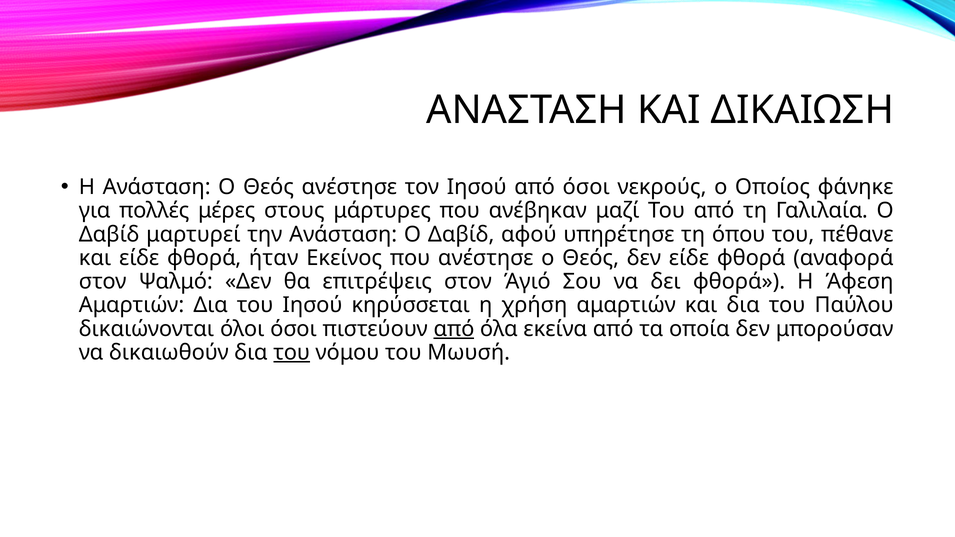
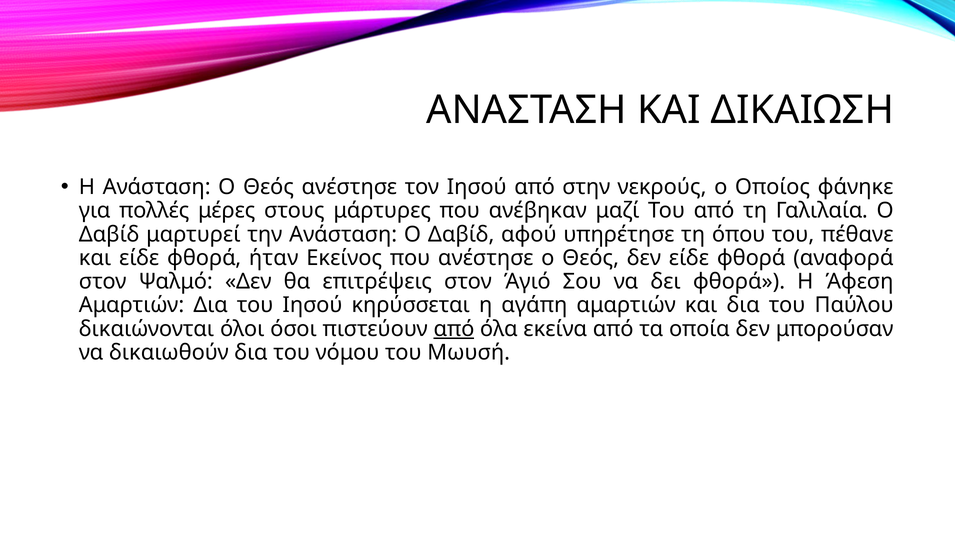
από όσοι: όσοι -> στην
χρήση: χρήση -> αγάπη
του at (292, 353) underline: present -> none
